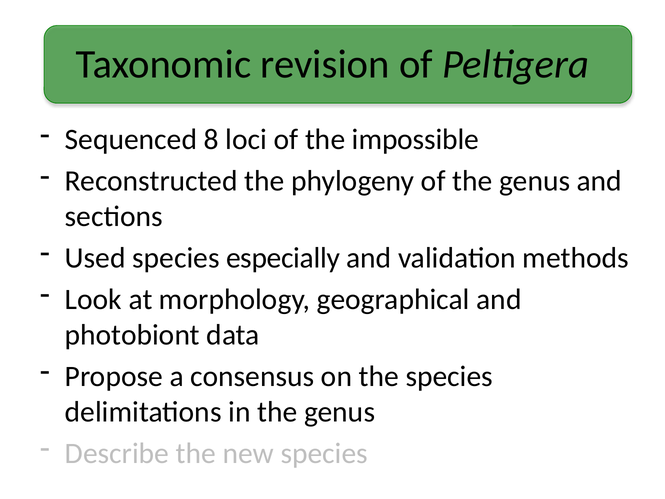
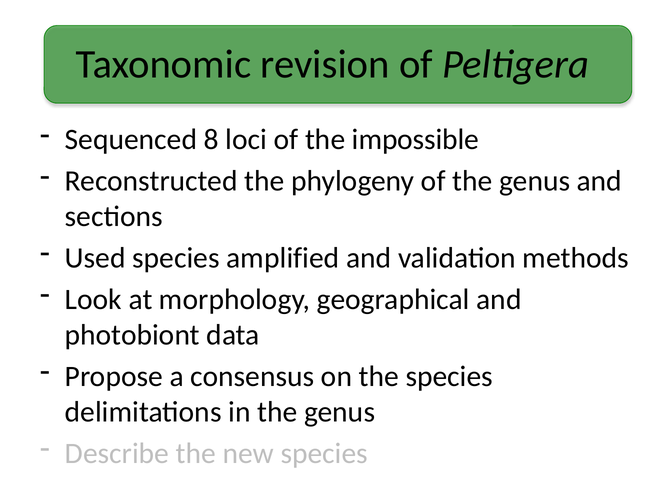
especially: especially -> amplified
